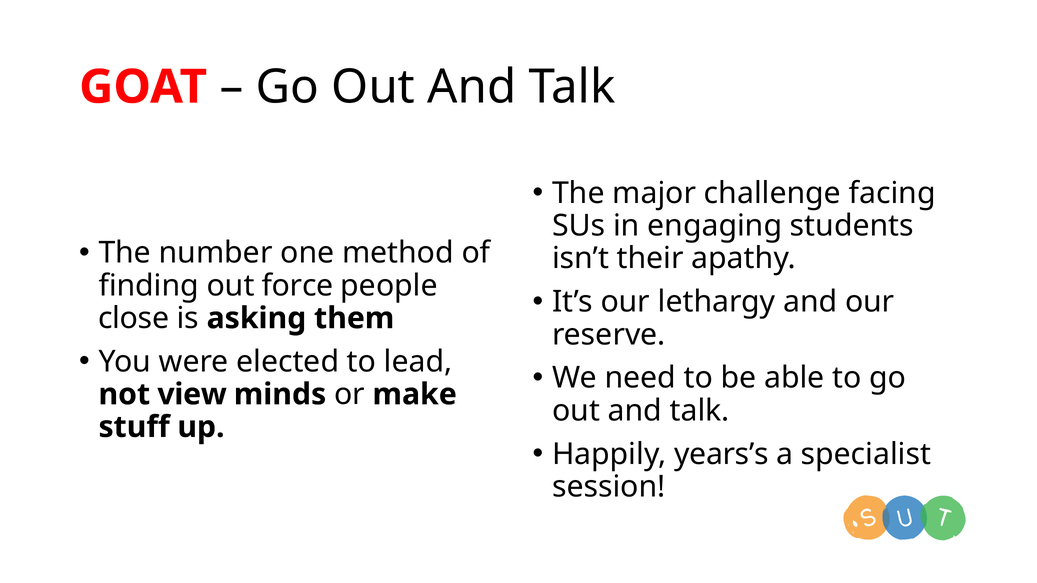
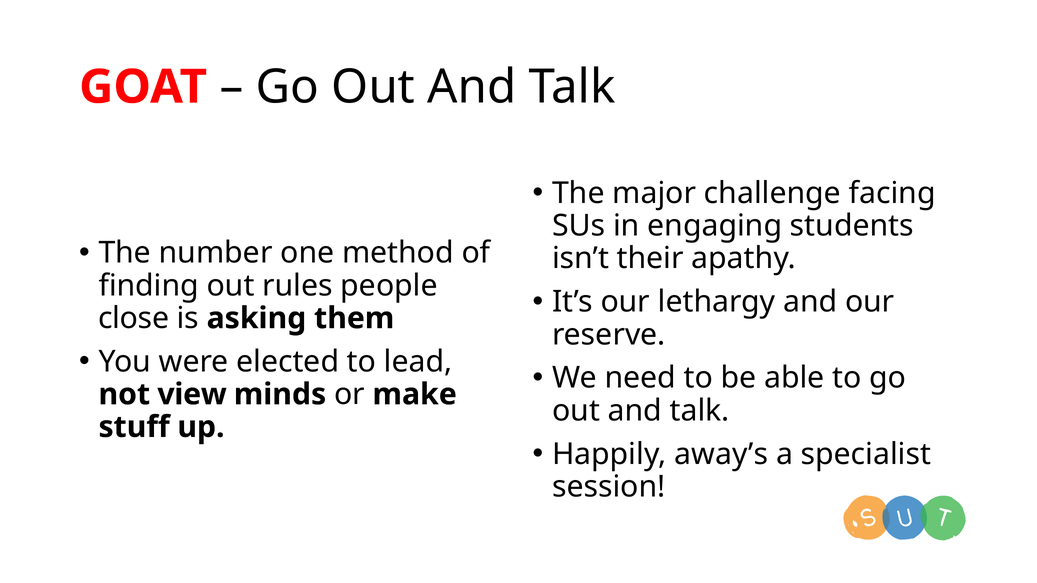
force: force -> rules
years’s: years’s -> away’s
